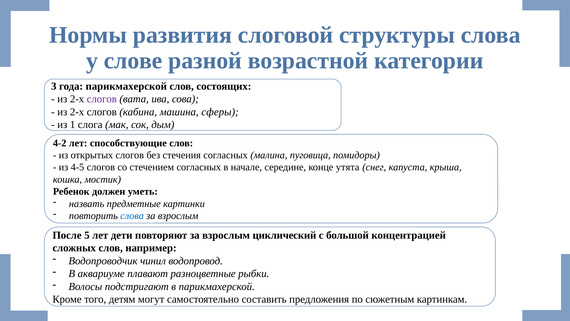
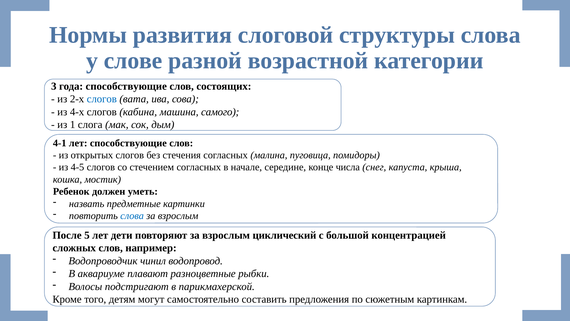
года парикмахерской: парикмахерской -> способствующие
слогов at (102, 99) colour: purple -> blue
2-х at (77, 112): 2-х -> 4-х
сферы: сферы -> самого
4-2: 4-2 -> 4-1
утята: утята -> числа
